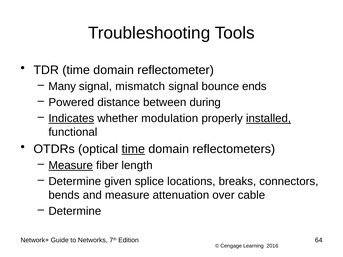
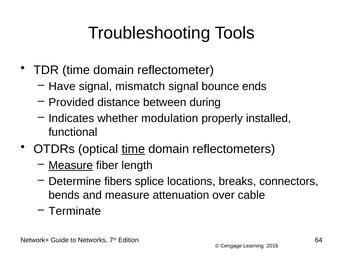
Many: Many -> Have
Powered: Powered -> Provided
Indicates underline: present -> none
installed underline: present -> none
given: given -> fibers
Determine at (75, 211): Determine -> Terminate
